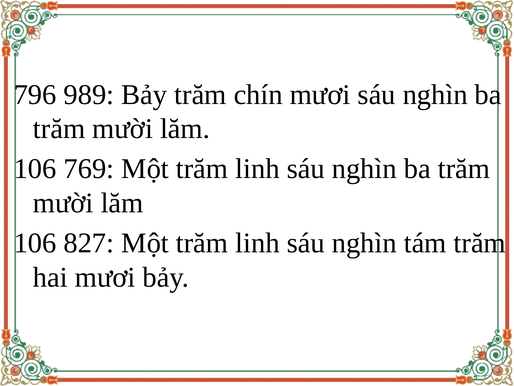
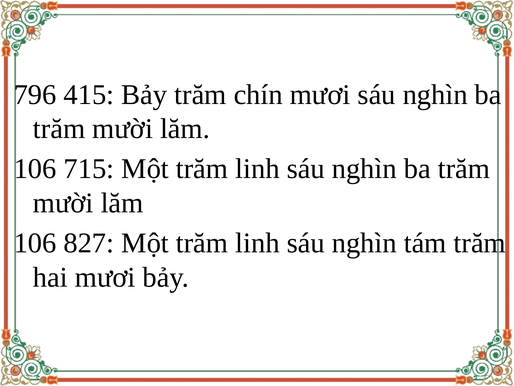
989: 989 -> 415
769: 769 -> 715
